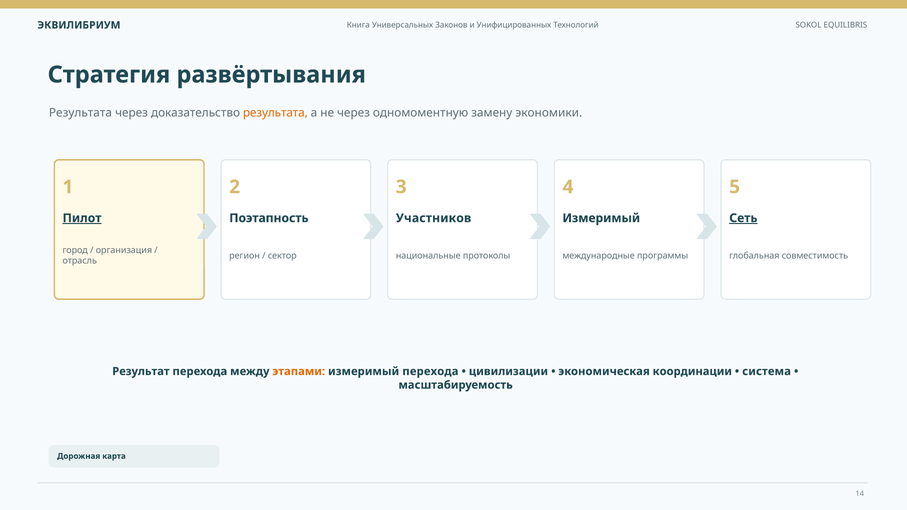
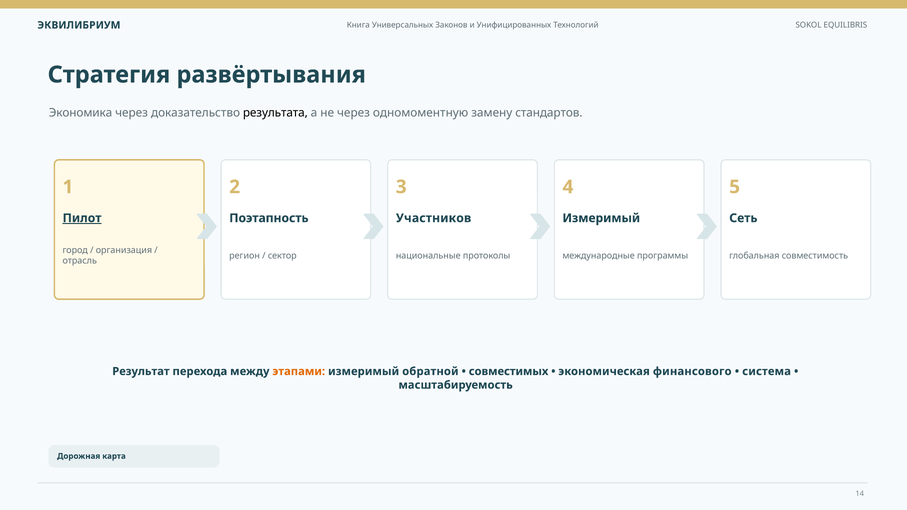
Результата at (80, 113): Результата -> Экономика
результата at (275, 113) colour: orange -> black
экономики: экономики -> стандартов
Сеть underline: present -> none
измеримый перехода: перехода -> обратной
цивилизации: цивилизации -> совместимых
координации: координации -> финансового
